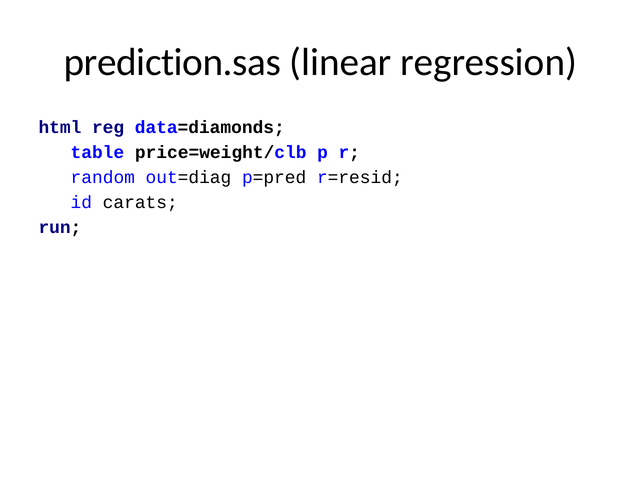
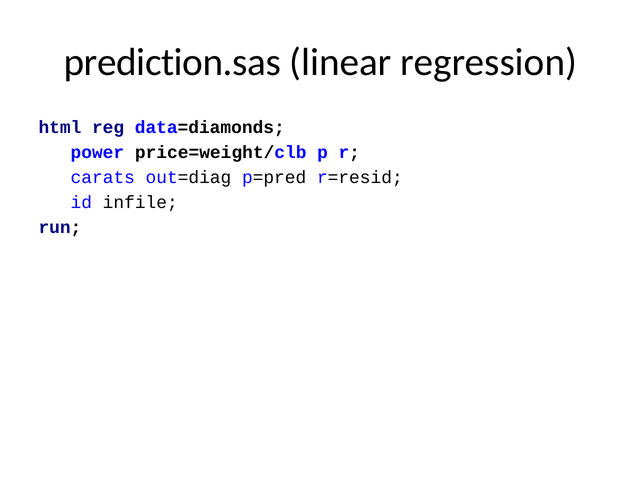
table: table -> power
random: random -> carats
carats: carats -> infile
